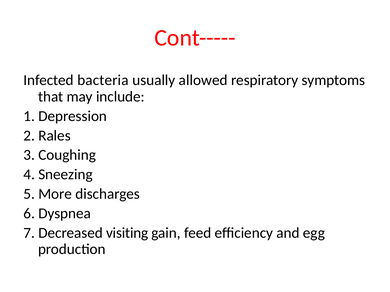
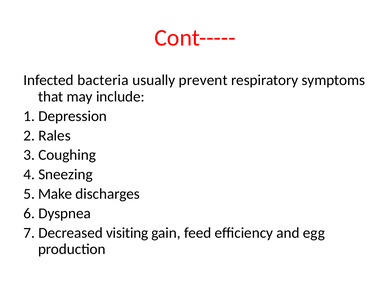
allowed: allowed -> prevent
More: More -> Make
